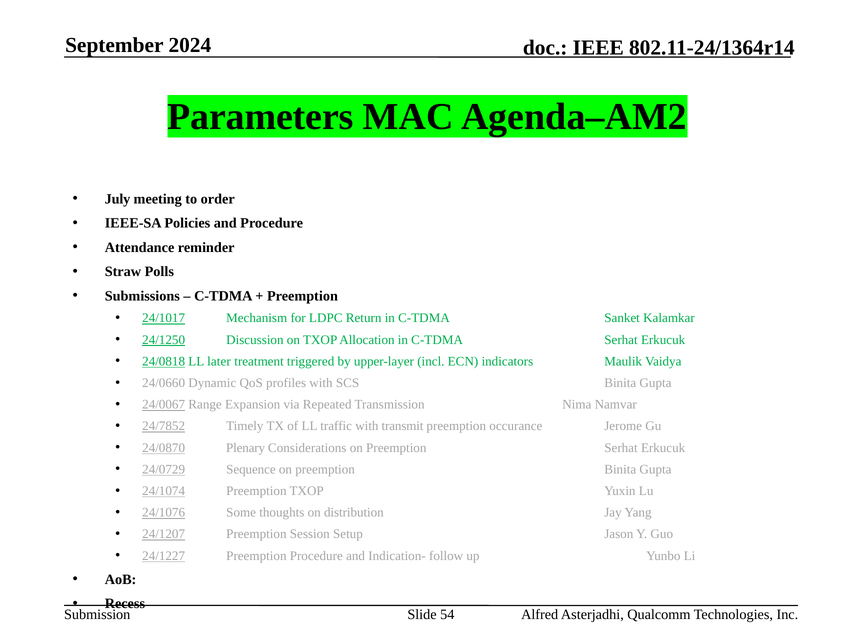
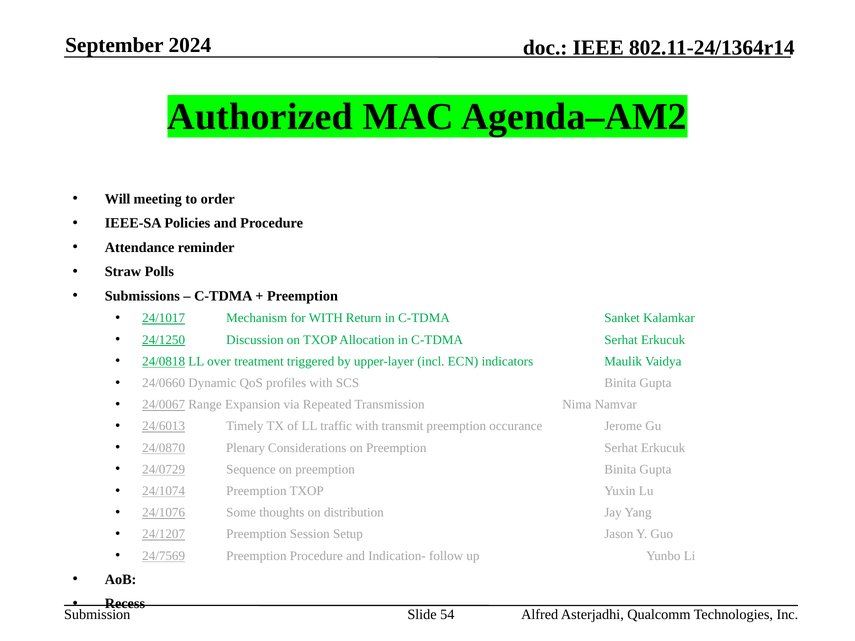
Parameters: Parameters -> Authorized
July: July -> Will
for LDPC: LDPC -> WITH
later: later -> over
24/7852: 24/7852 -> 24/6013
24/1227: 24/1227 -> 24/7569
